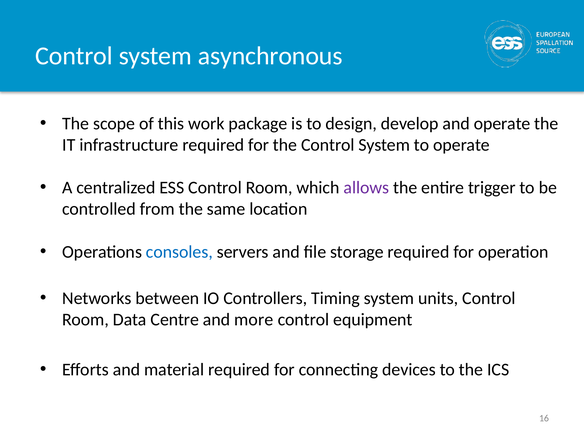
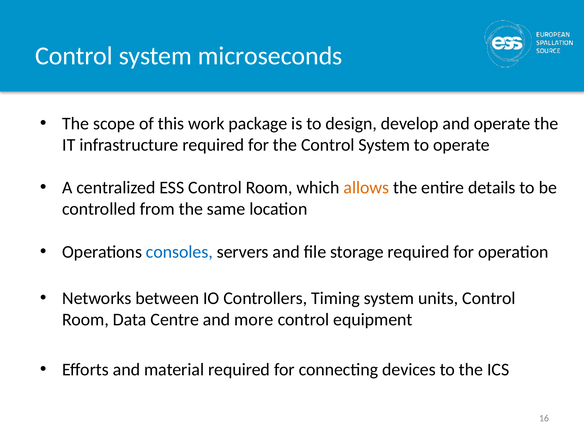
asynchronous: asynchronous -> microseconds
allows colour: purple -> orange
trigger: trigger -> details
